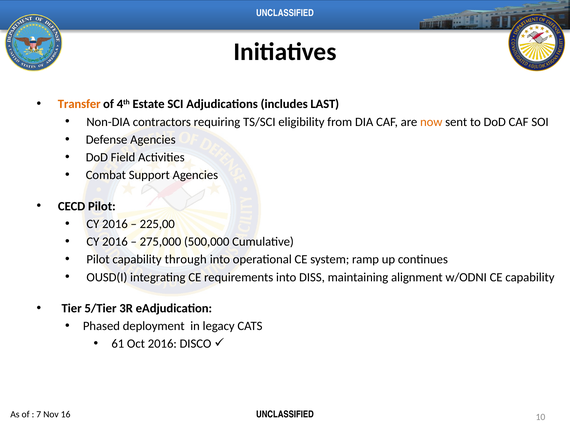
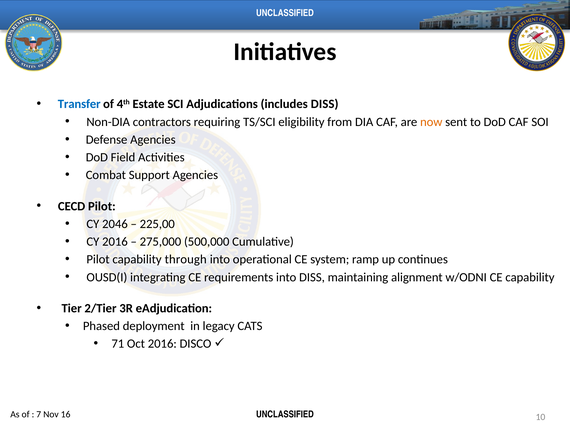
Transfer colour: orange -> blue
includes LAST: LAST -> DISS
2016 at (115, 224): 2016 -> 2046
5/Tier: 5/Tier -> 2/Tier
61: 61 -> 71
